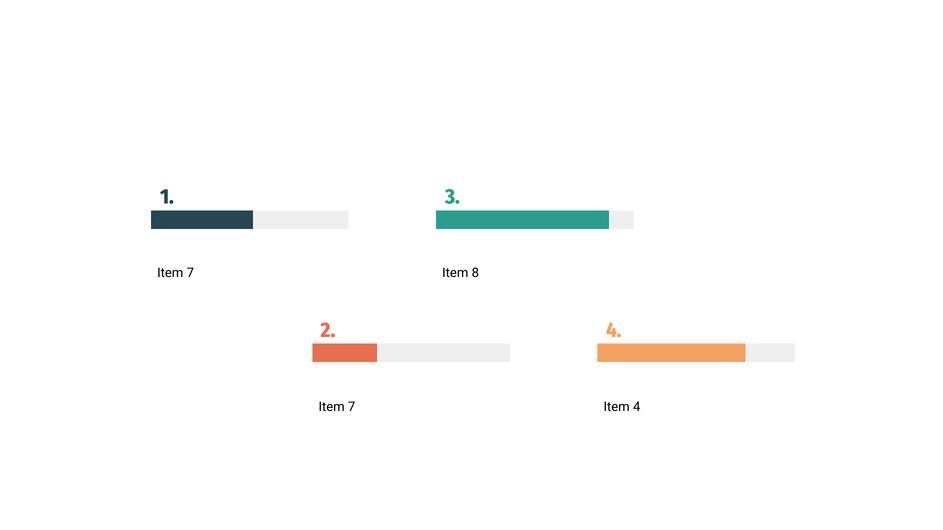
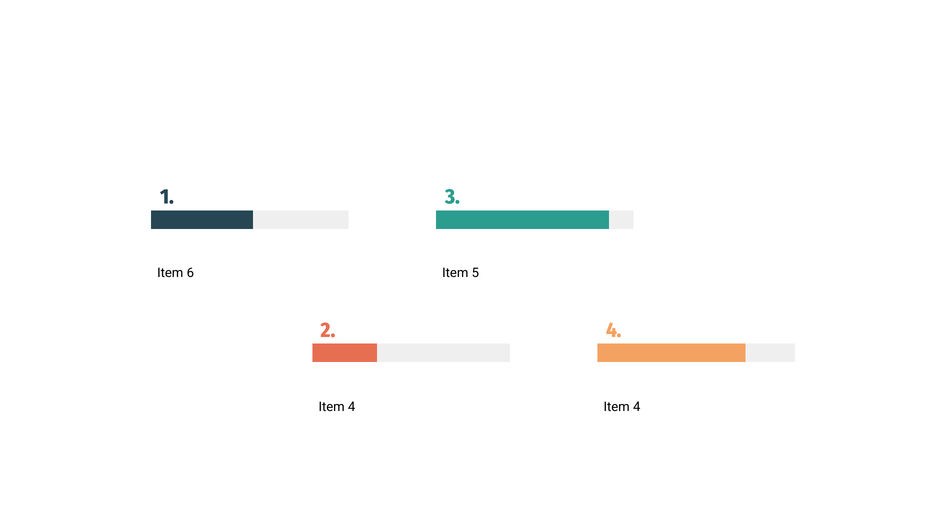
7 at (190, 273): 7 -> 6
8: 8 -> 5
7 at (352, 407): 7 -> 4
